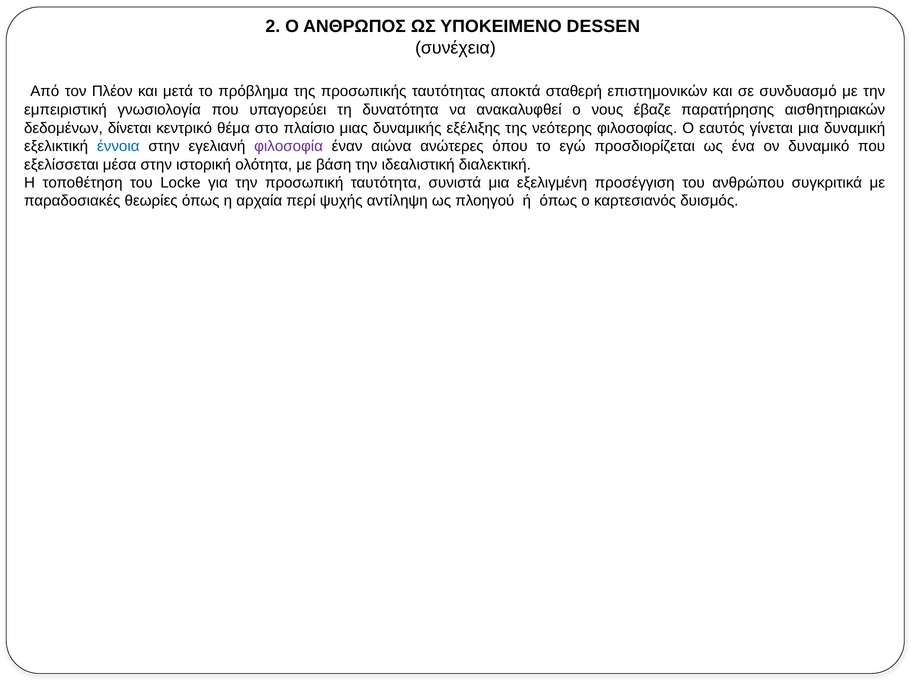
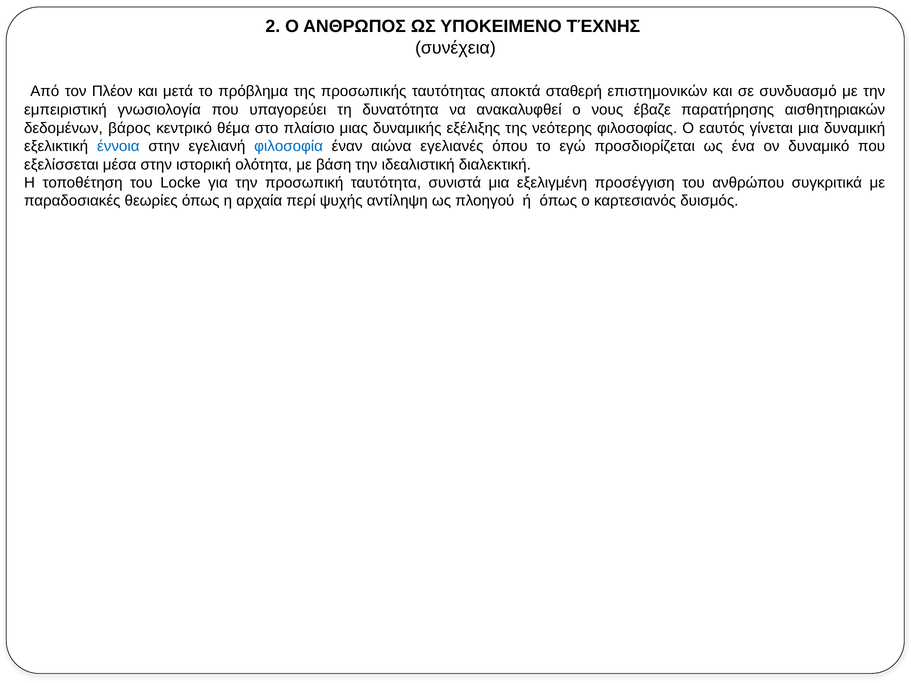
DESSEN: DESSEN -> ΤΈΧΝΗΣ
δίνεται: δίνεται -> βάρος
φιλοσοφία colour: purple -> blue
ανώτερες: ανώτερες -> εγελιανές
